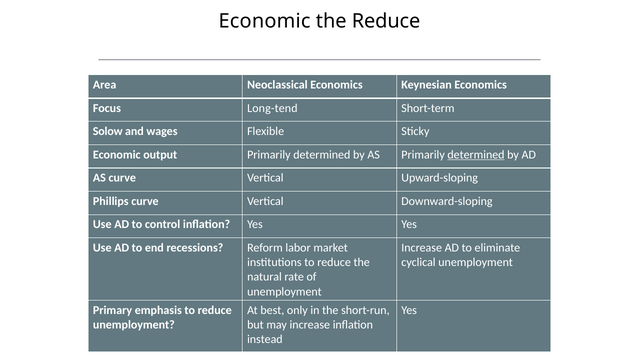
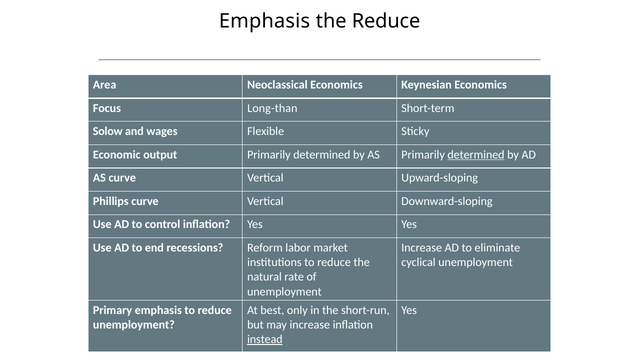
Economic at (265, 21): Economic -> Emphasis
Long-tend: Long-tend -> Long-than
instead underline: none -> present
